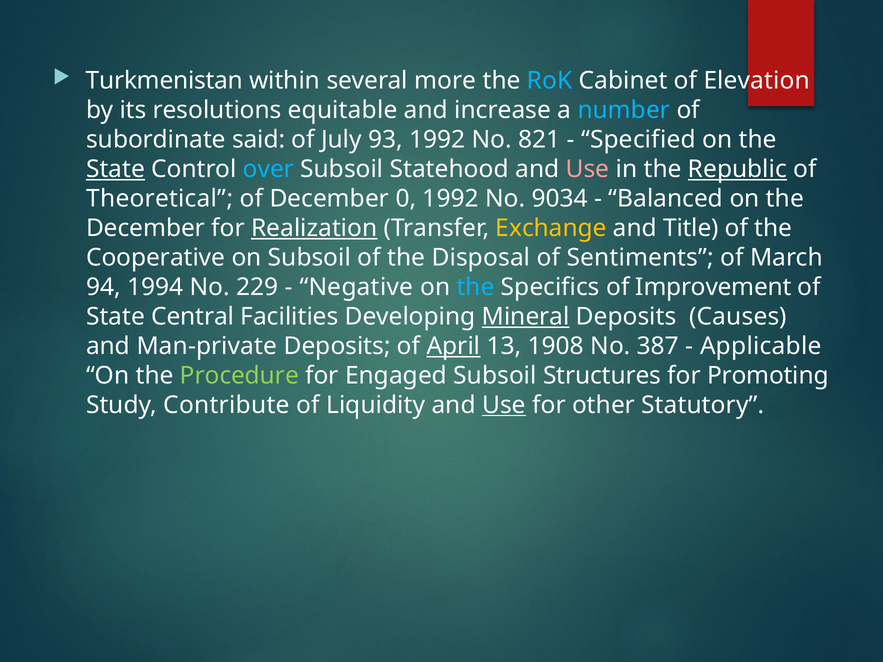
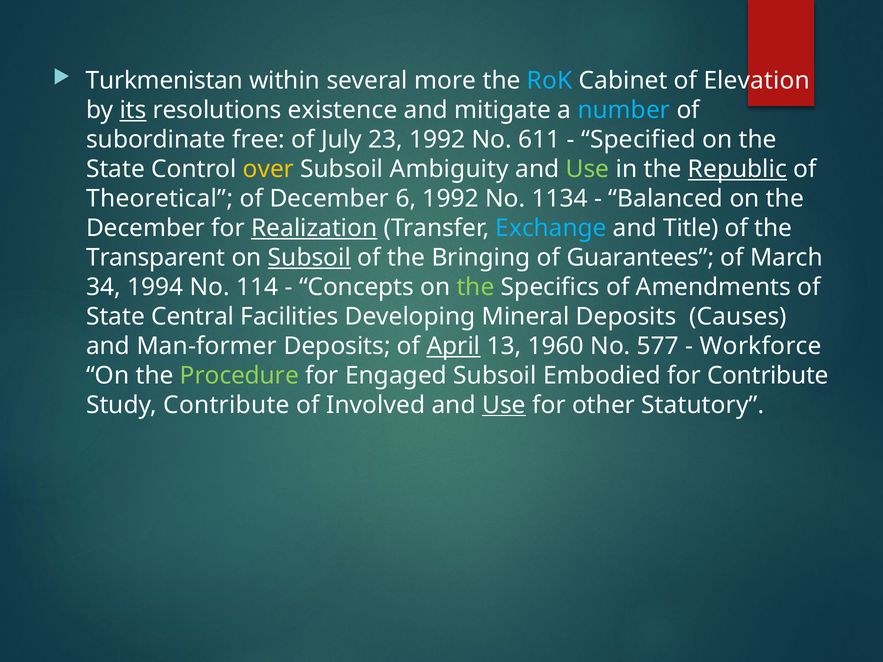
its underline: none -> present
equitable: equitable -> existence
increase: increase -> mitigate
said: said -> free
93: 93 -> 23
821: 821 -> 611
State at (115, 169) underline: present -> none
over colour: light blue -> yellow
Statehood: Statehood -> Ambiguity
Use at (588, 169) colour: pink -> light green
0: 0 -> 6
9034: 9034 -> 1134
Exchange colour: yellow -> light blue
Cooperative: Cooperative -> Transparent
Subsoil at (309, 258) underline: none -> present
Disposal: Disposal -> Bringing
Sentiments: Sentiments -> Guarantees
94: 94 -> 34
229: 229 -> 114
Negative: Negative -> Concepts
the at (476, 287) colour: light blue -> light green
Improvement: Improvement -> Amendments
Mineral underline: present -> none
Man-private: Man-private -> Man-former
1908: 1908 -> 1960
387: 387 -> 577
Applicable: Applicable -> Workforce
Structures: Structures -> Embodied
for Promoting: Promoting -> Contribute
Liquidity: Liquidity -> Involved
